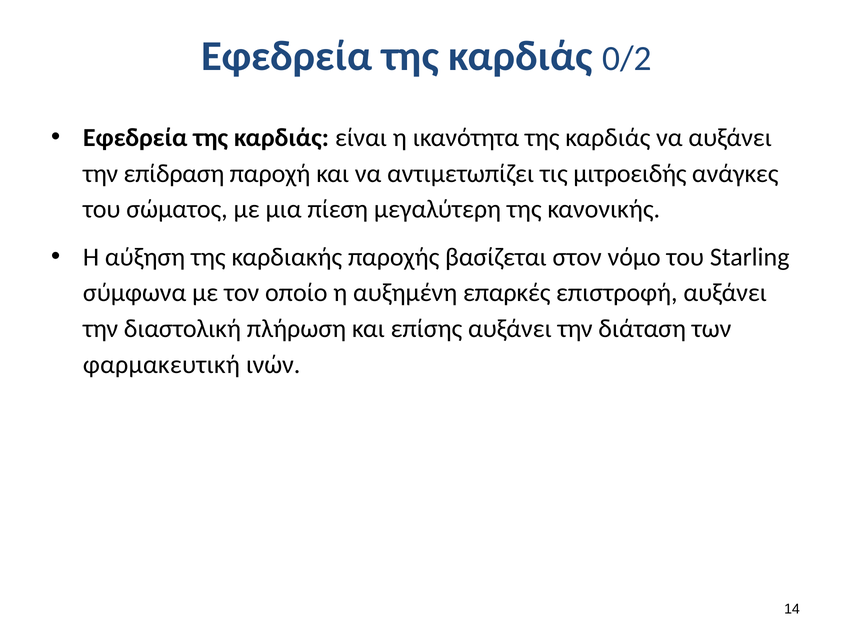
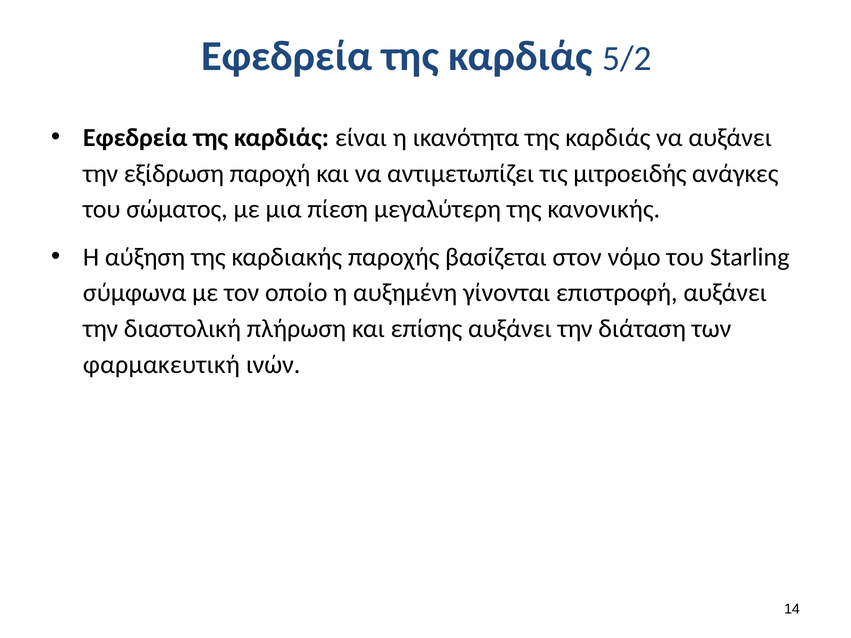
0/2: 0/2 -> 5/2
επίδραση: επίδραση -> εξίδρωση
επαρκές: επαρκές -> γίνονται
